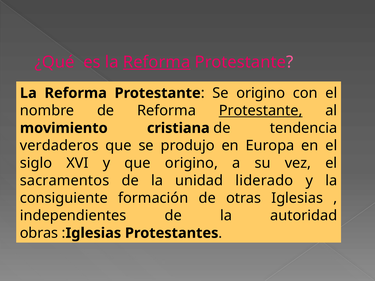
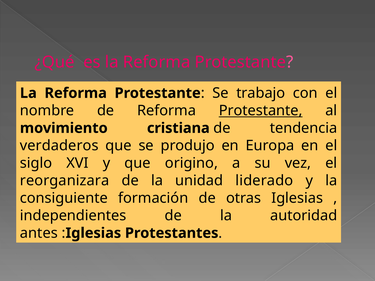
Reforma at (157, 62) underline: present -> none
Se origino: origino -> trabajo
sacramentos: sacramentos -> reorganizara
obras: obras -> antes
